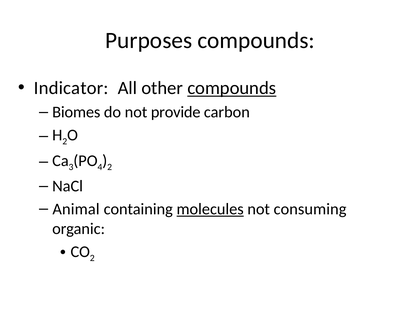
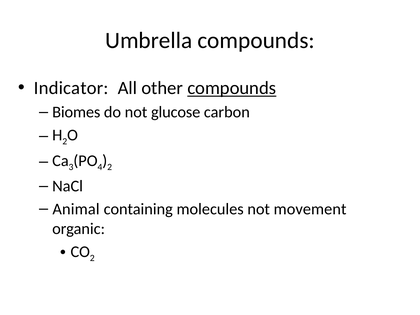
Purposes: Purposes -> Umbrella
provide: provide -> glucose
molecules underline: present -> none
consuming: consuming -> movement
